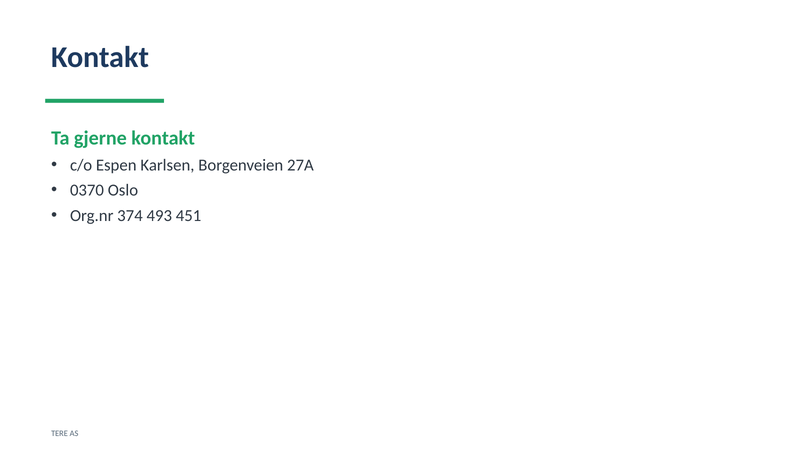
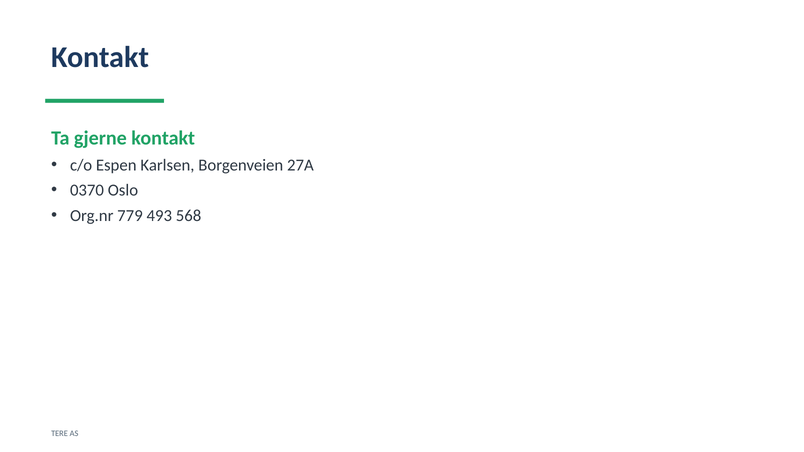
374: 374 -> 779
451: 451 -> 568
